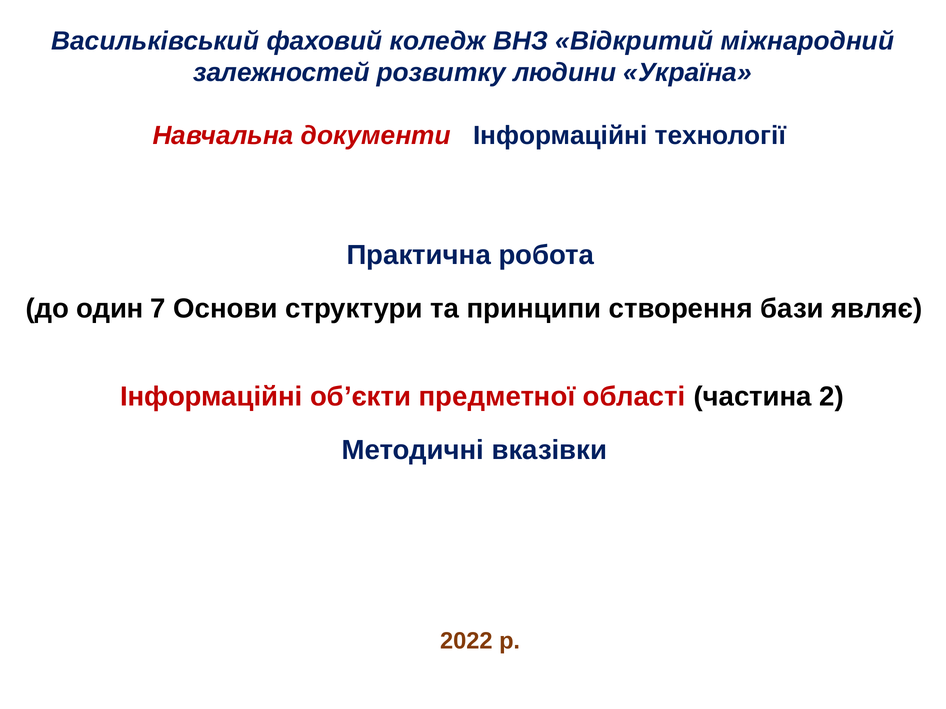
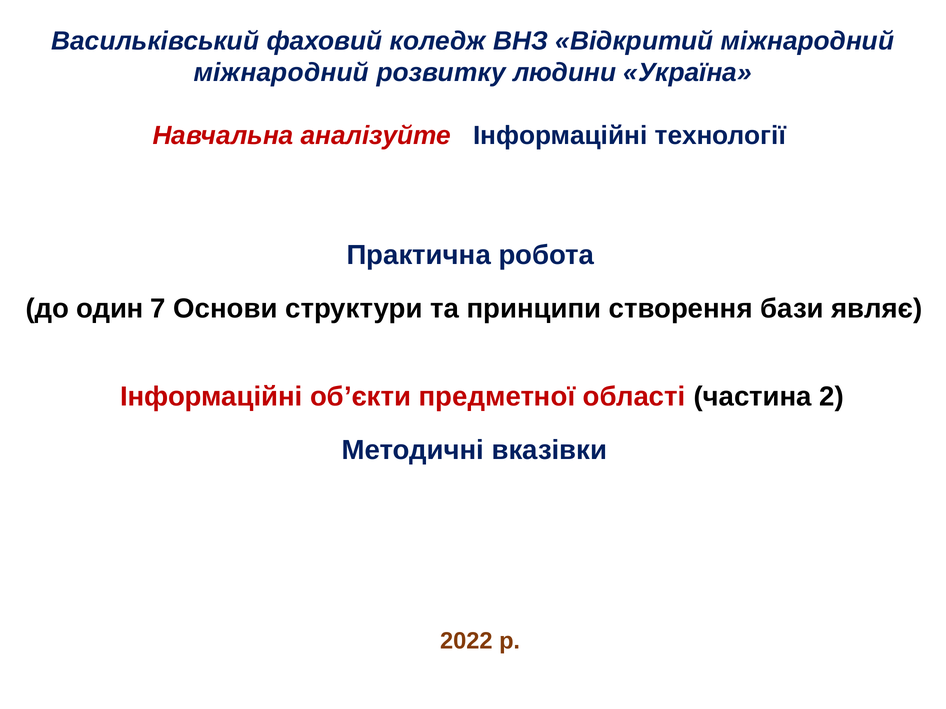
залежностей at (282, 73): залежностей -> міжнародний
документи: документи -> аналізуйте
